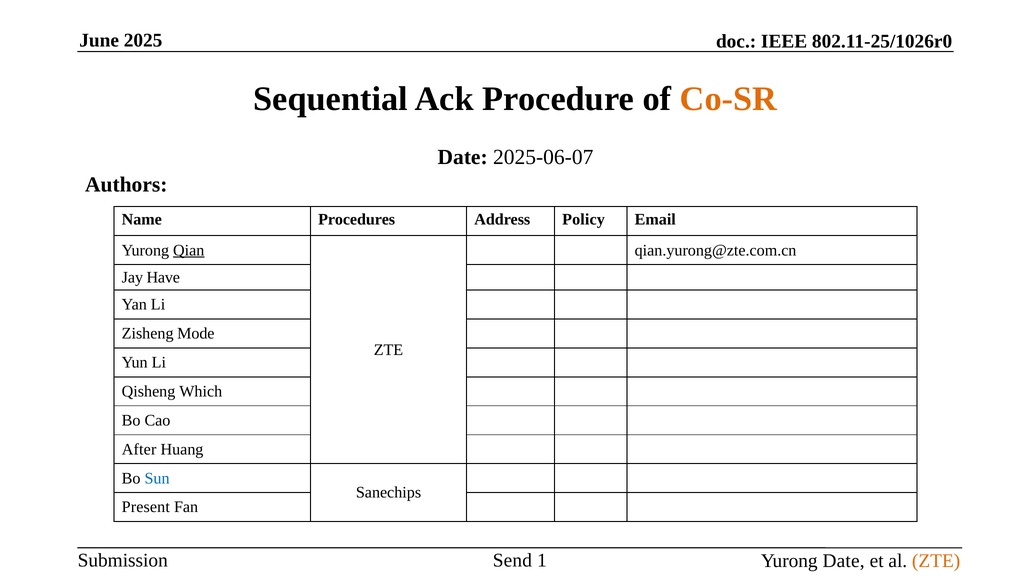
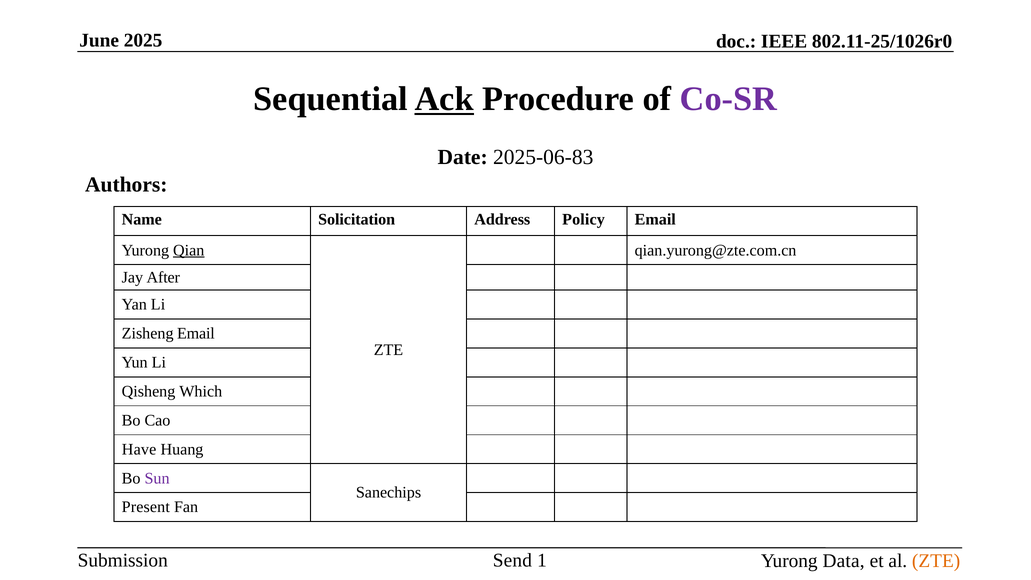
Ack underline: none -> present
Co-SR colour: orange -> purple
2025-06-07: 2025-06-07 -> 2025-06-83
Procedures: Procedures -> Solicitation
Have: Have -> After
Zisheng Mode: Mode -> Email
After: After -> Have
Sun colour: blue -> purple
Yurong Date: Date -> Data
